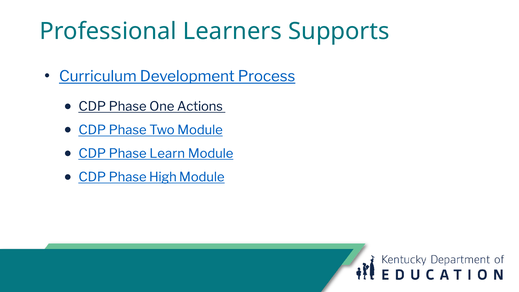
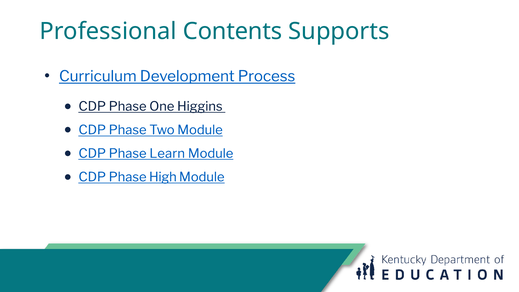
Learners: Learners -> Contents
Actions: Actions -> Higgins
